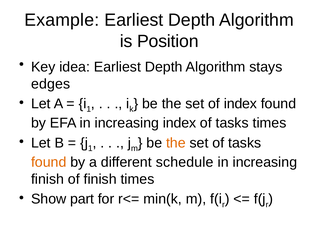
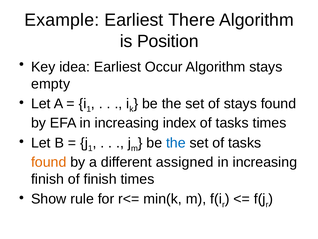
Depth at (192, 20): Depth -> There
idea Earliest Depth: Depth -> Occur
edges: edges -> empty
of index: index -> stays
the at (176, 143) colour: orange -> blue
schedule: schedule -> assigned
part: part -> rule
